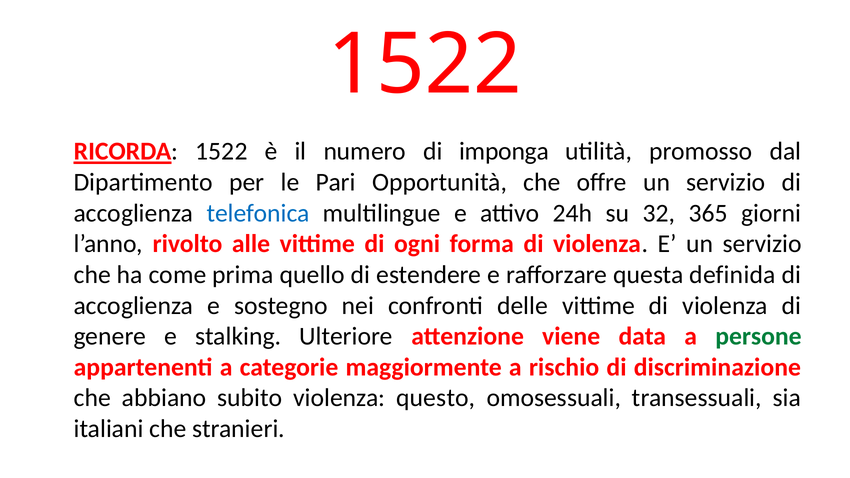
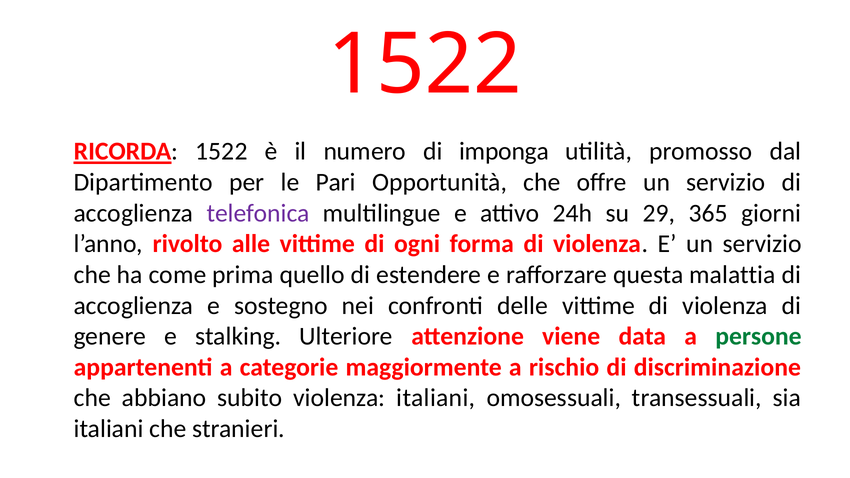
telefonica colour: blue -> purple
32: 32 -> 29
definida: definida -> malattia
violenza questo: questo -> italiani
